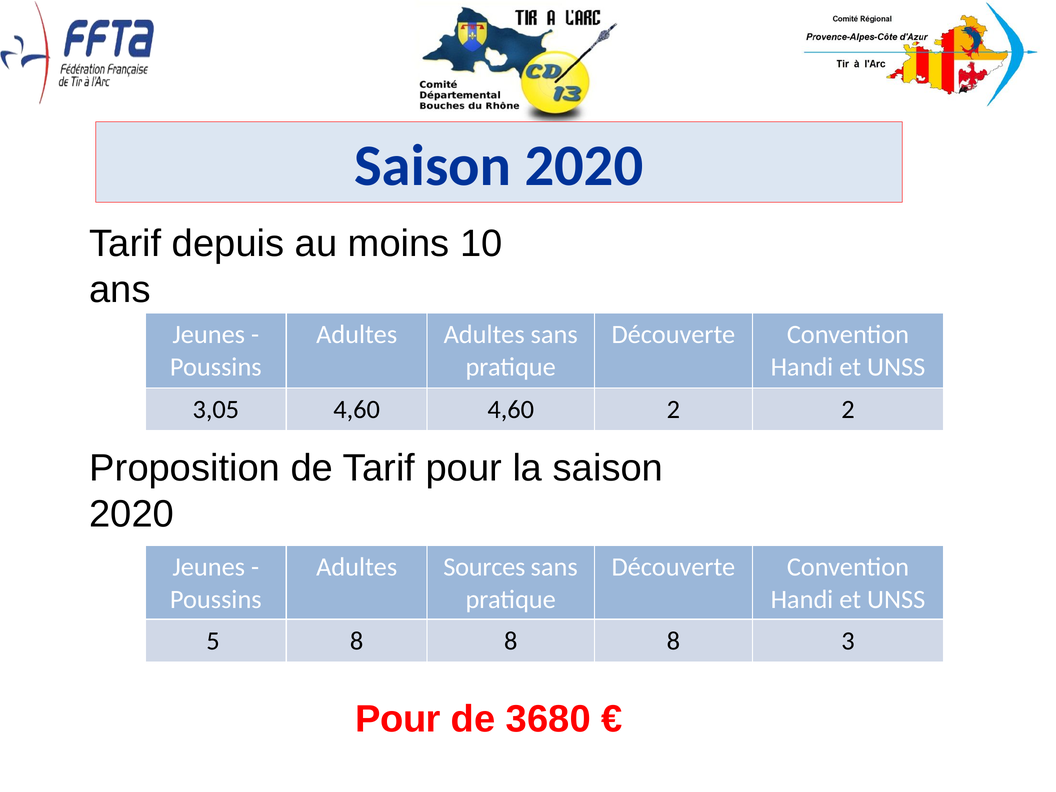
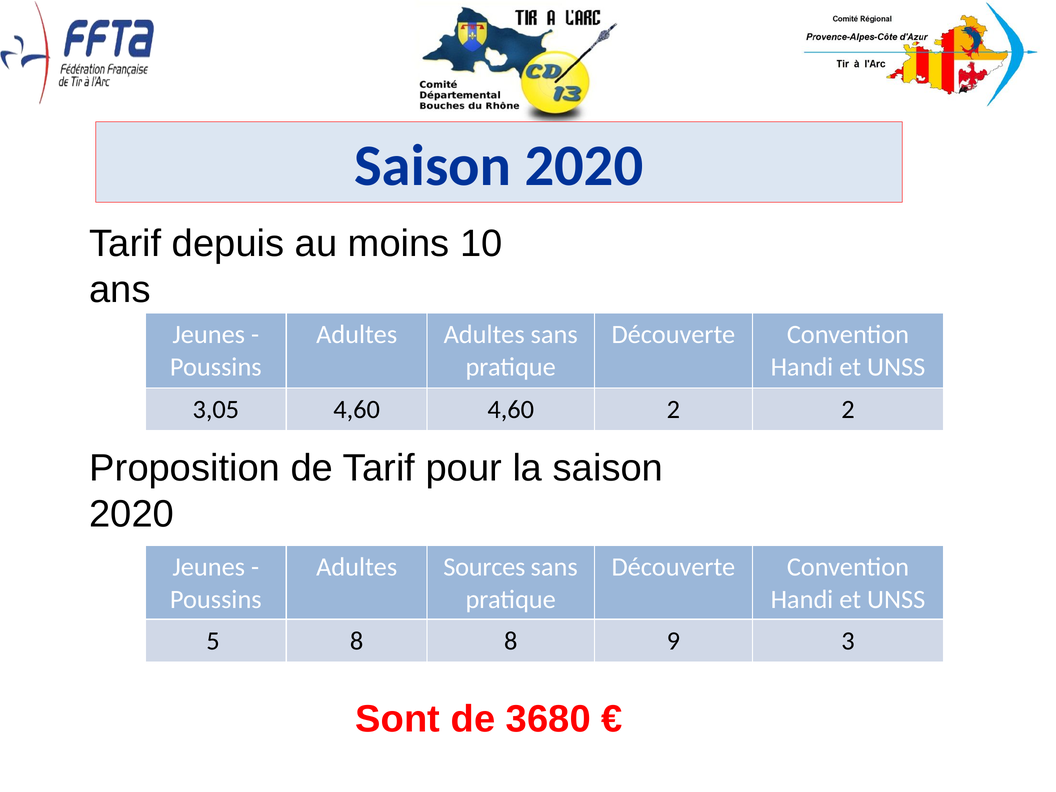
8 8 8: 8 -> 9
Pour at (398, 719): Pour -> Sont
